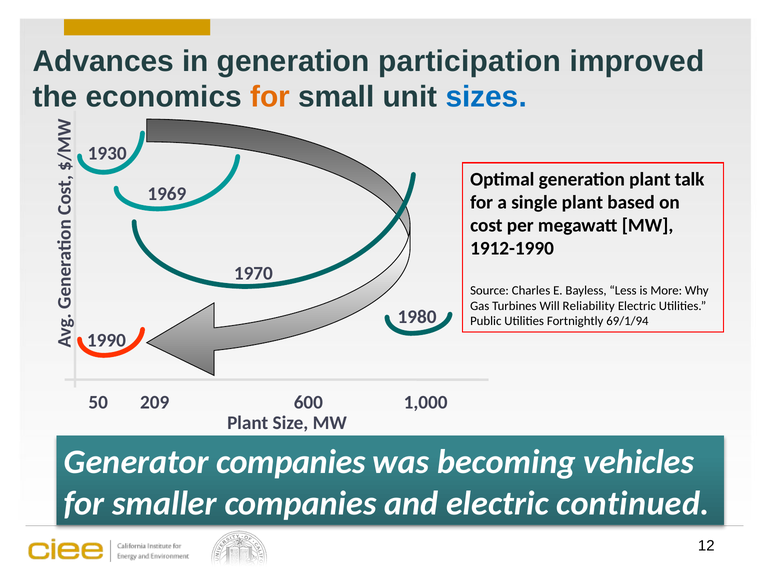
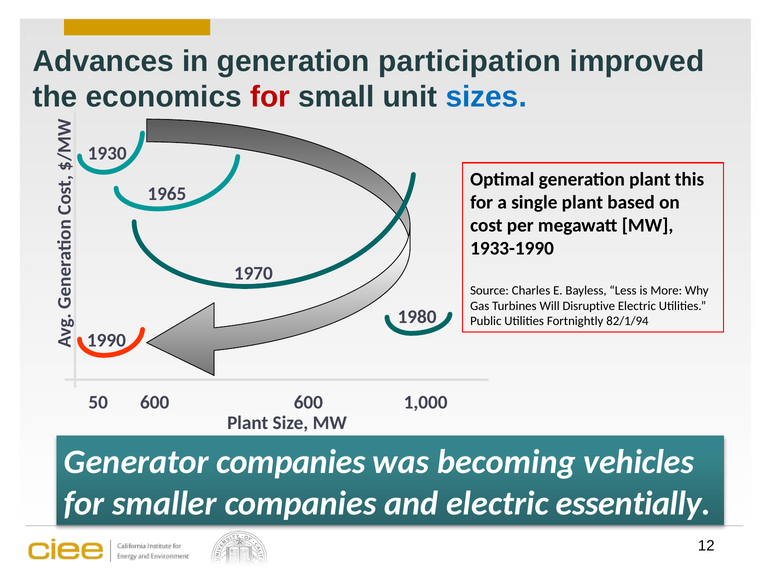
for at (270, 97) colour: orange -> red
talk: talk -> this
1969: 1969 -> 1965
1912-1990: 1912-1990 -> 1933-1990
Reliability: Reliability -> Disruptive
69/1/94: 69/1/94 -> 82/1/94
50 209: 209 -> 600
continued: continued -> essentially
